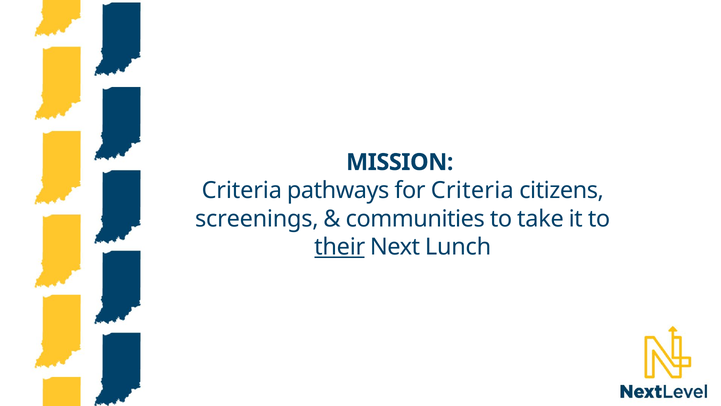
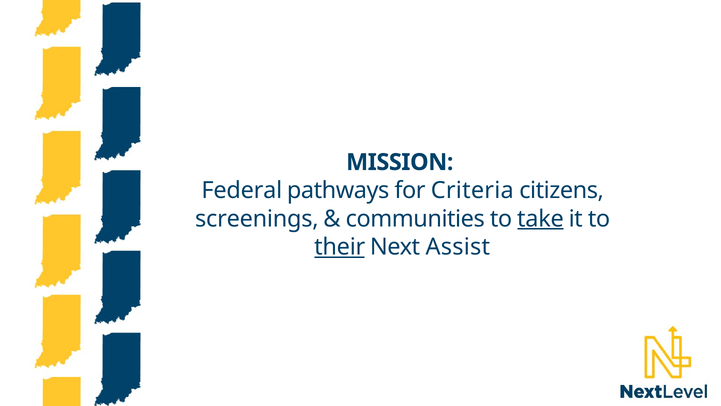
Criteria at (242, 190): Criteria -> Federal
take underline: none -> present
Lunch: Lunch -> Assist
